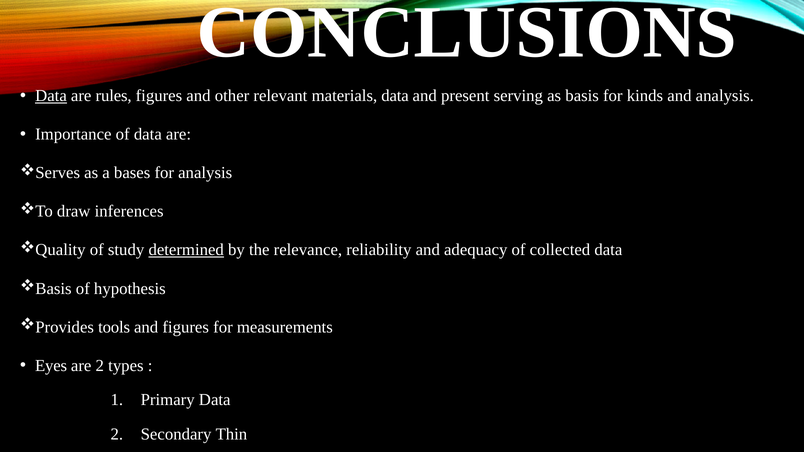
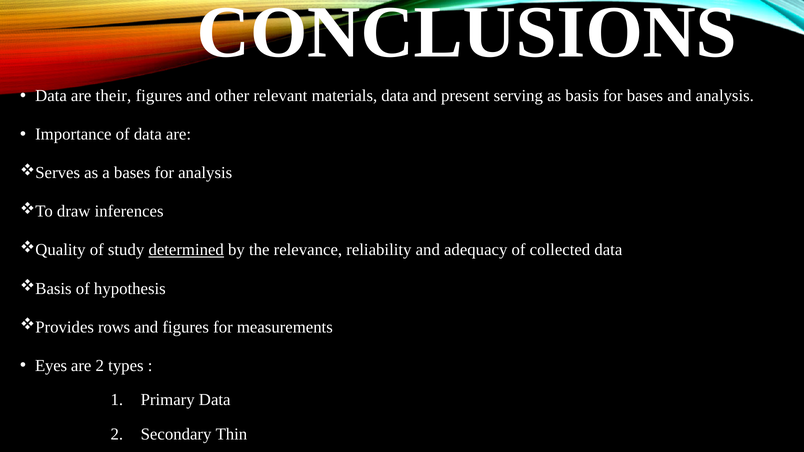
Data at (51, 96) underline: present -> none
rules: rules -> their
for kinds: kinds -> bases
tools: tools -> rows
